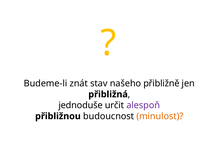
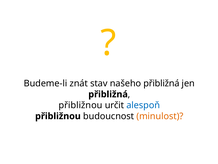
našeho přibližně: přibližně -> přibližná
jednoduše at (81, 105): jednoduše -> přibližnou
alespoň colour: purple -> blue
